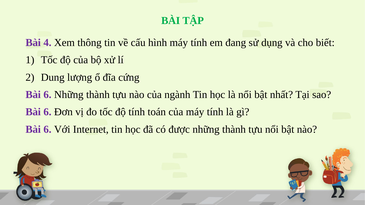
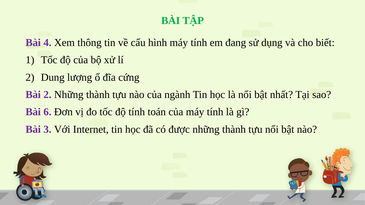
6 at (47, 95): 6 -> 2
6 at (47, 129): 6 -> 3
